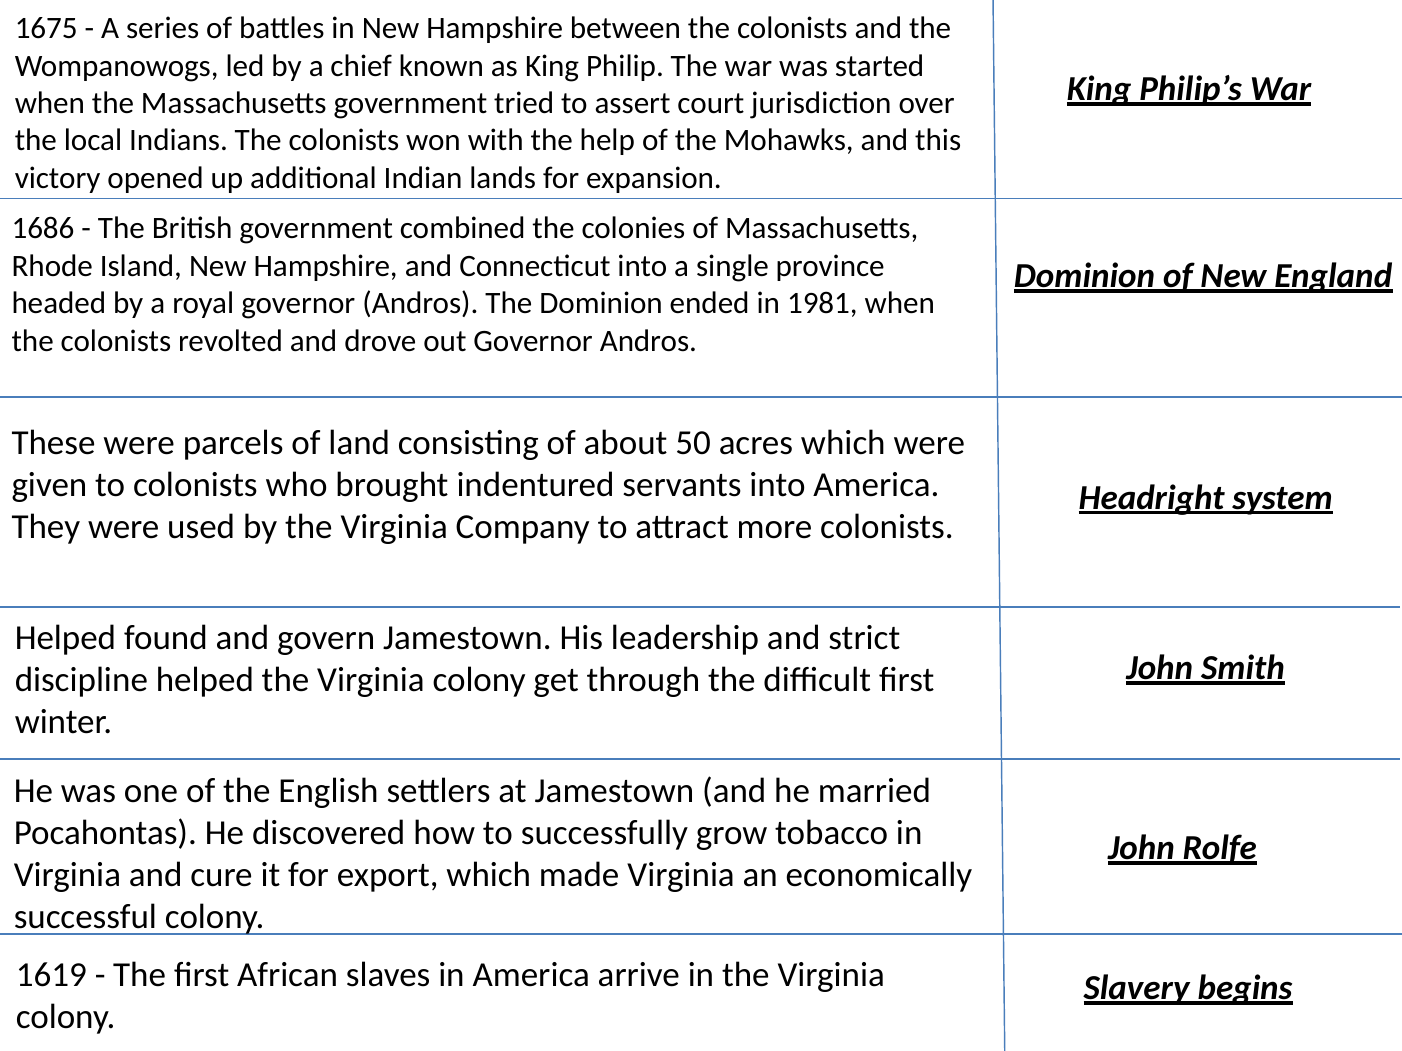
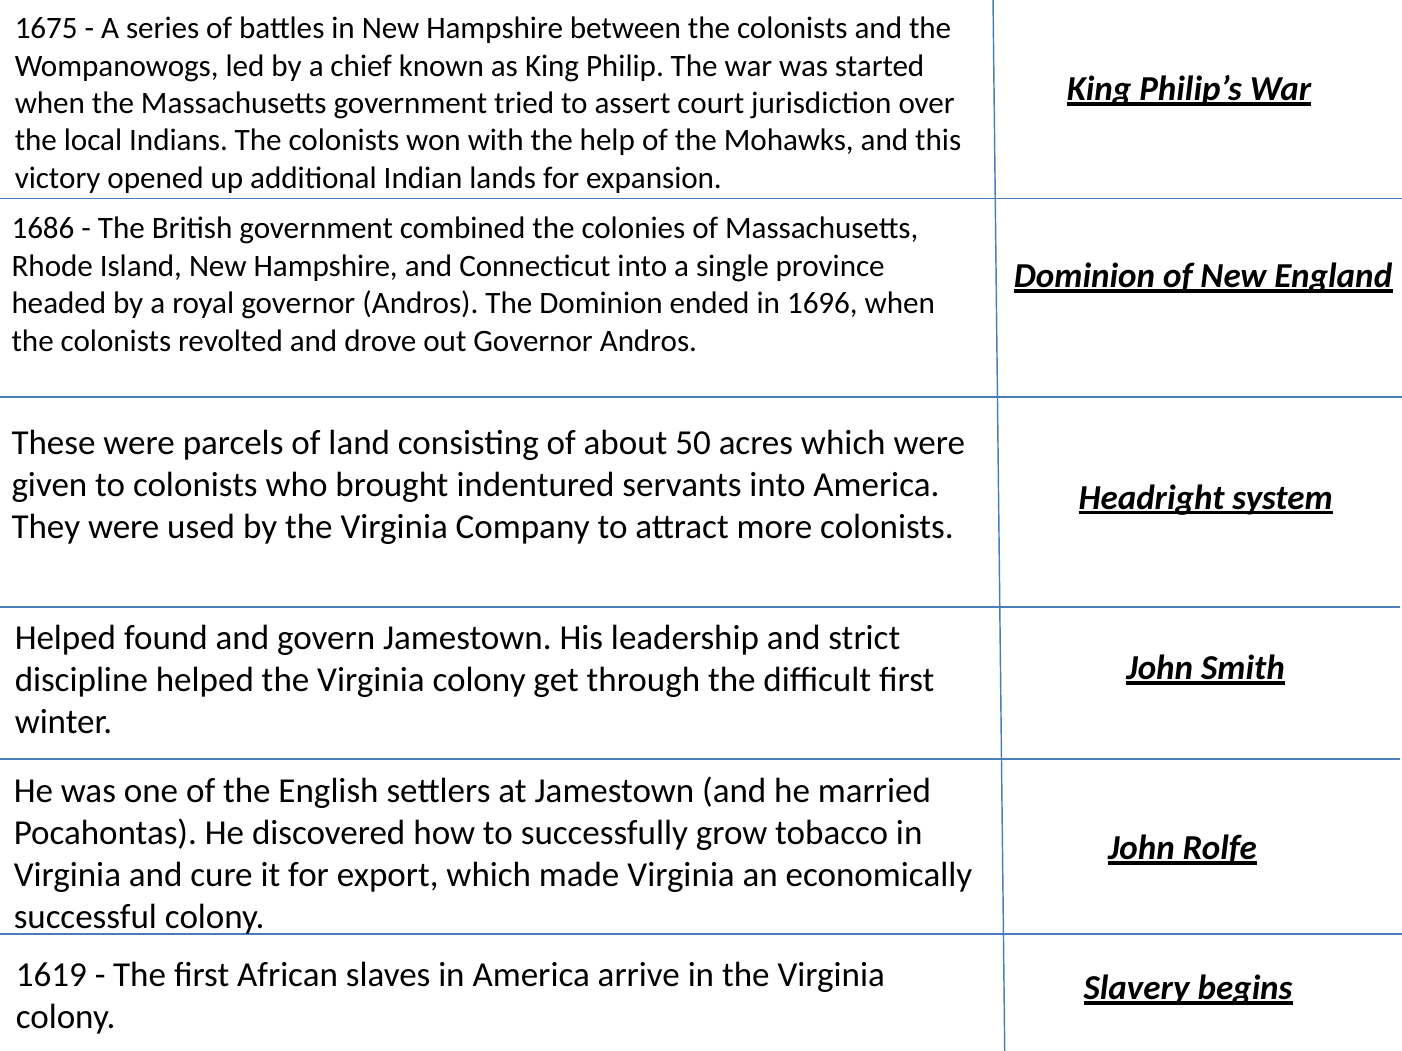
1981: 1981 -> 1696
